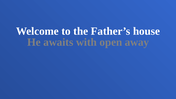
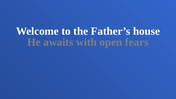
away: away -> fears
